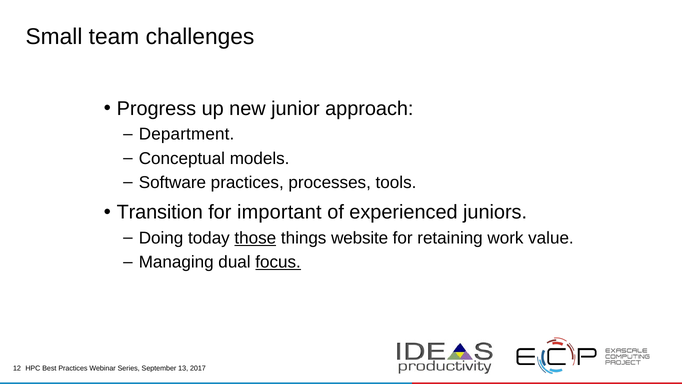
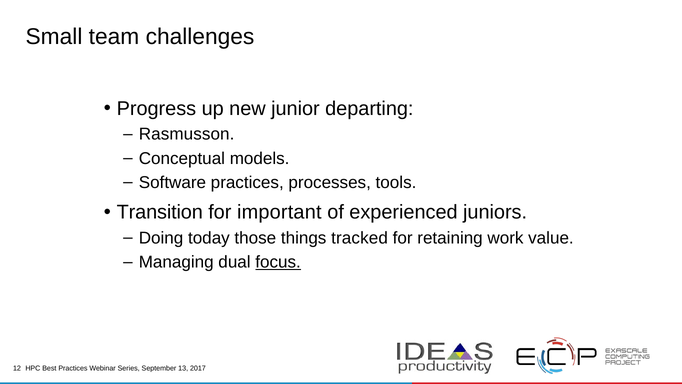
approach: approach -> departing
Department: Department -> Rasmusson
those underline: present -> none
website: website -> tracked
